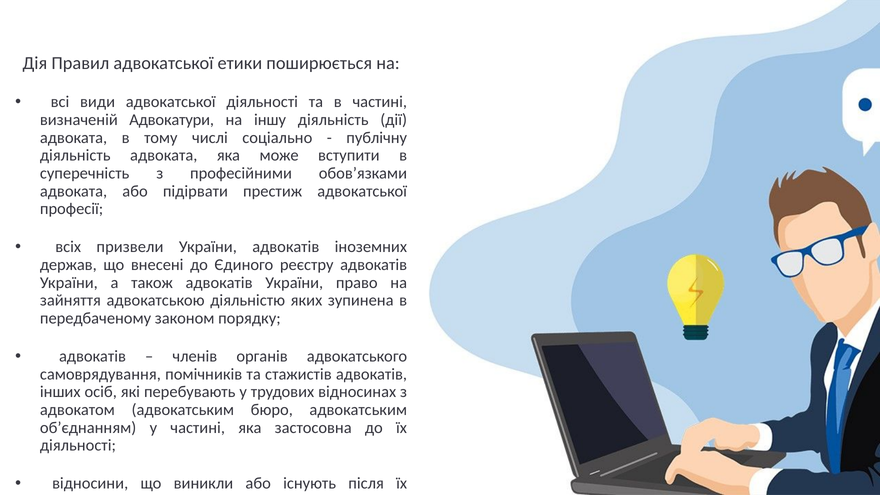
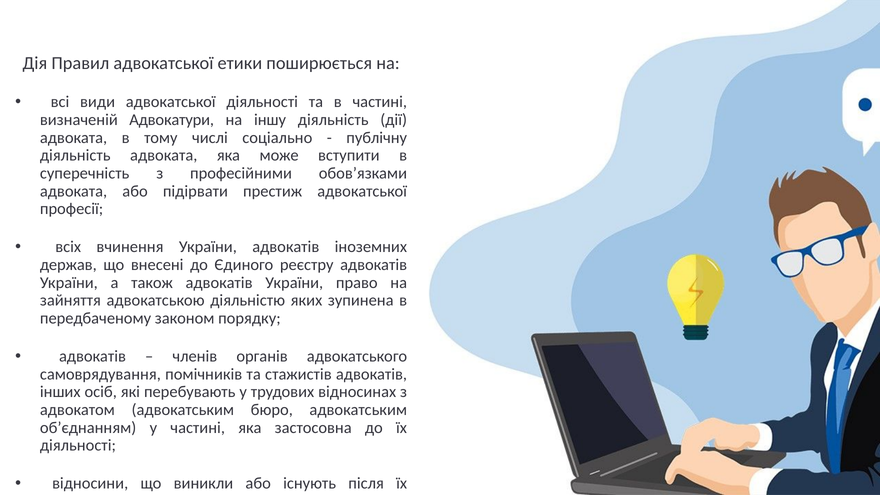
призвели: призвели -> вчинення
